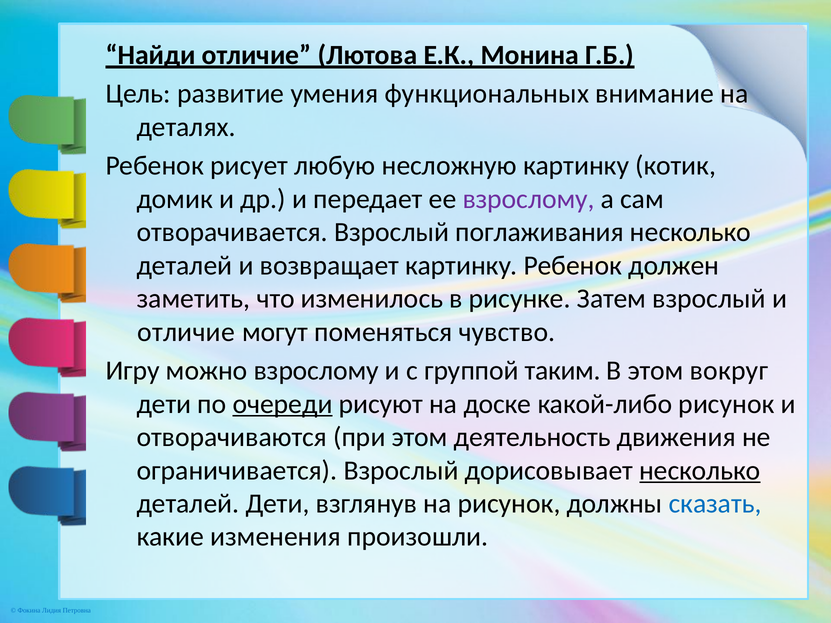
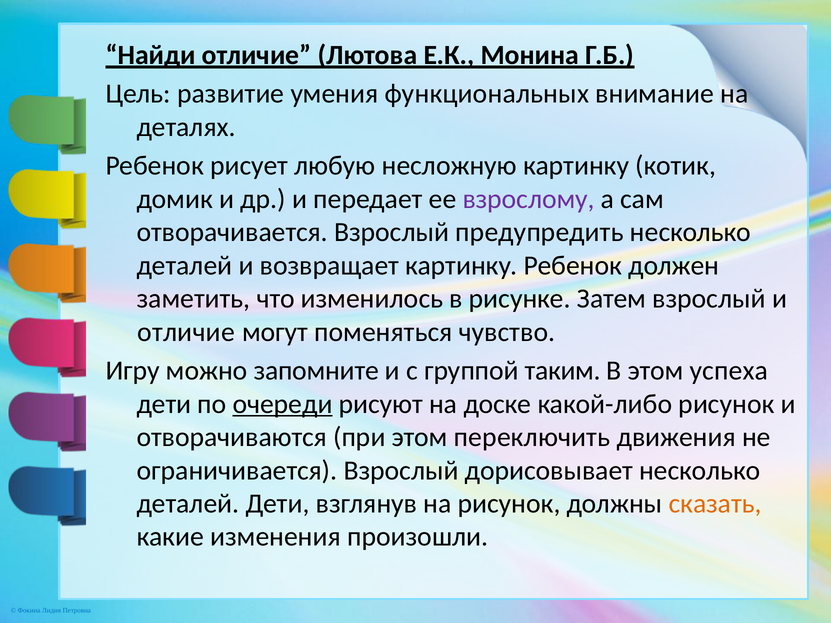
поглаживания: поглаживания -> предупредить
можно взрослому: взрослому -> запомните
вокруг: вокруг -> успеха
деятельность: деятельность -> переключить
несколько at (700, 471) underline: present -> none
сказать colour: blue -> orange
